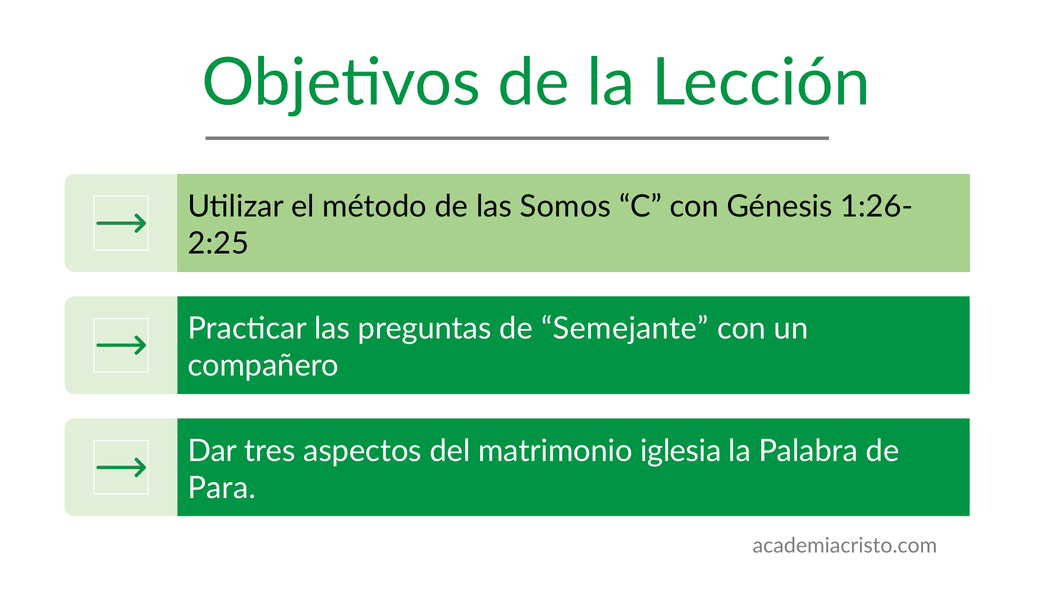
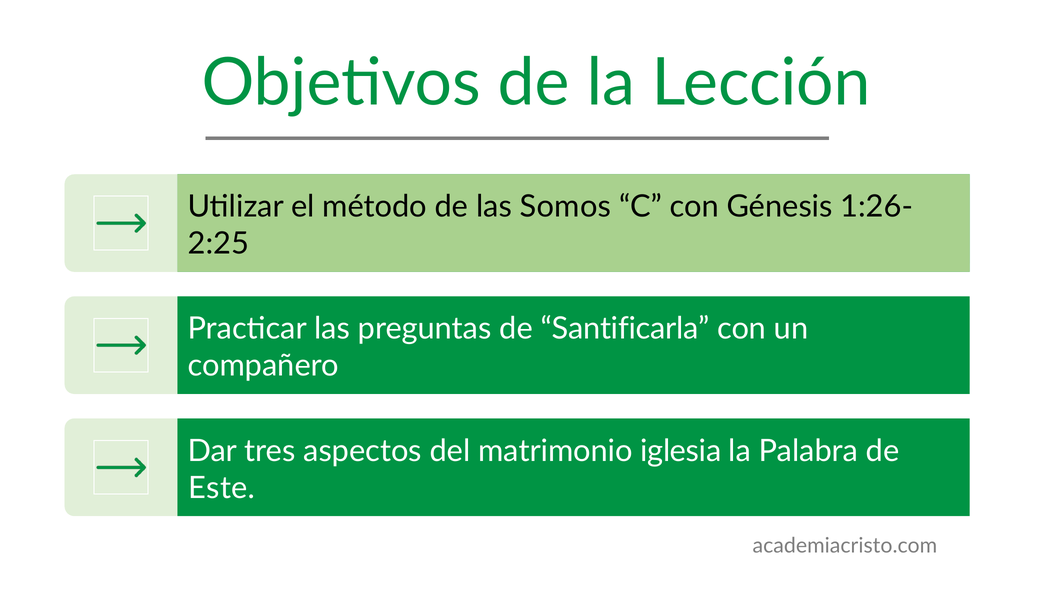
Semejante: Semejante -> Santificarla
Para: Para -> Este
